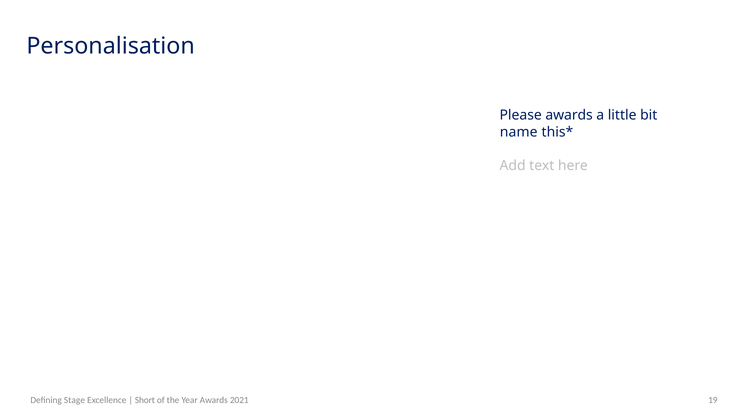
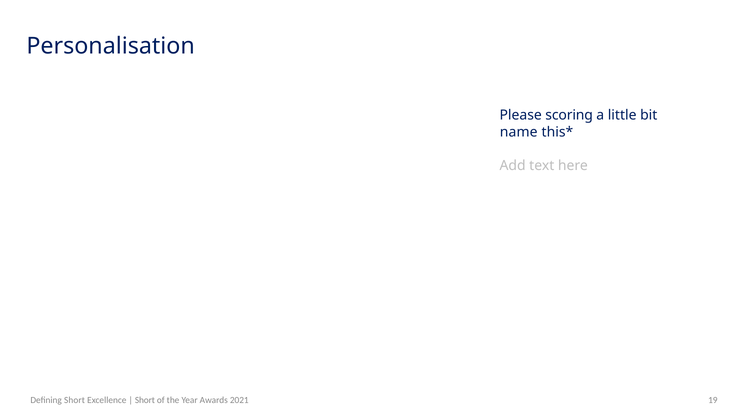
Please awards: awards -> scoring
Defining Stage: Stage -> Short
